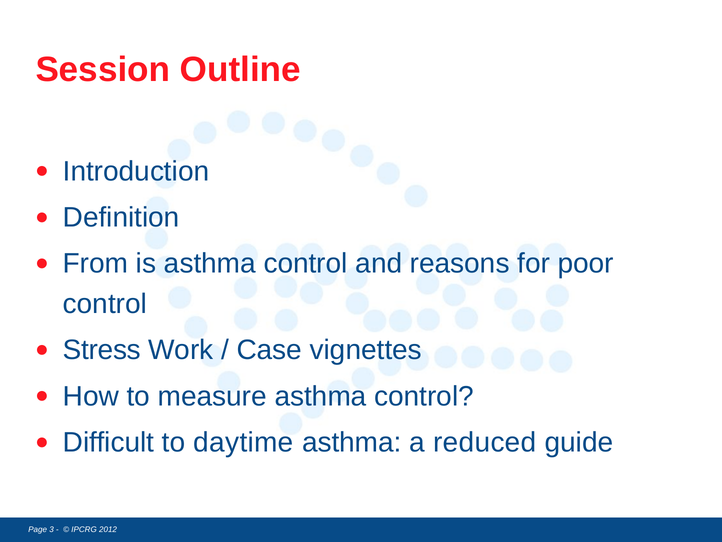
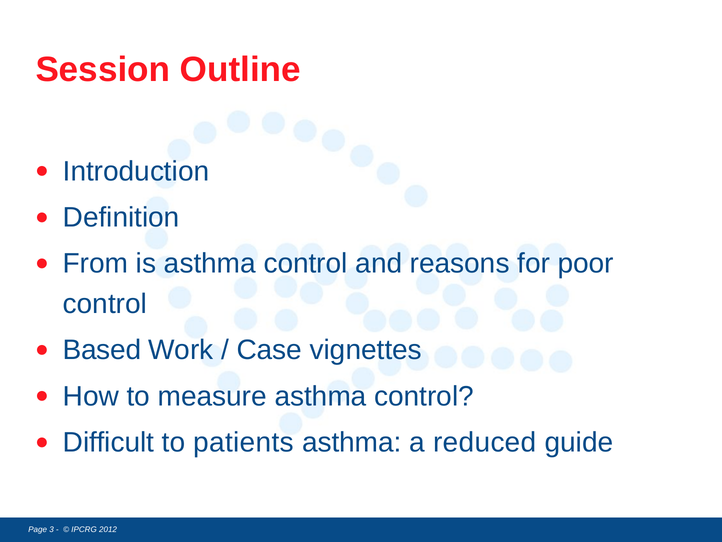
Stress: Stress -> Based
daytime: daytime -> patients
